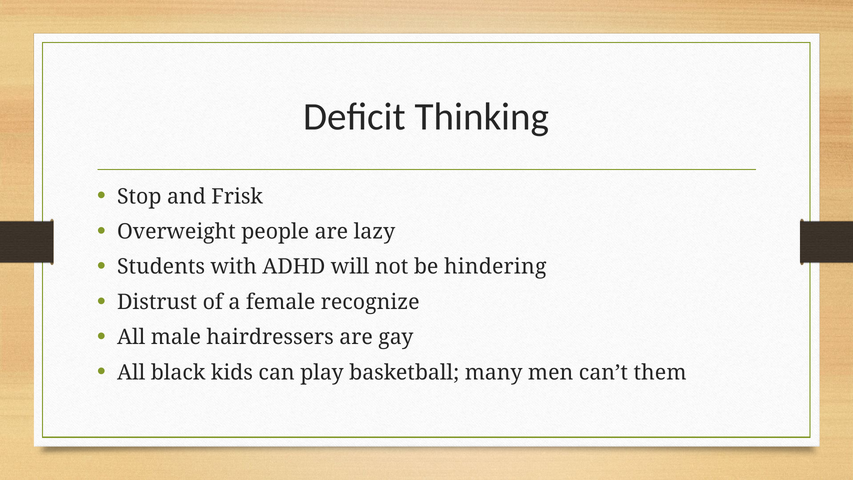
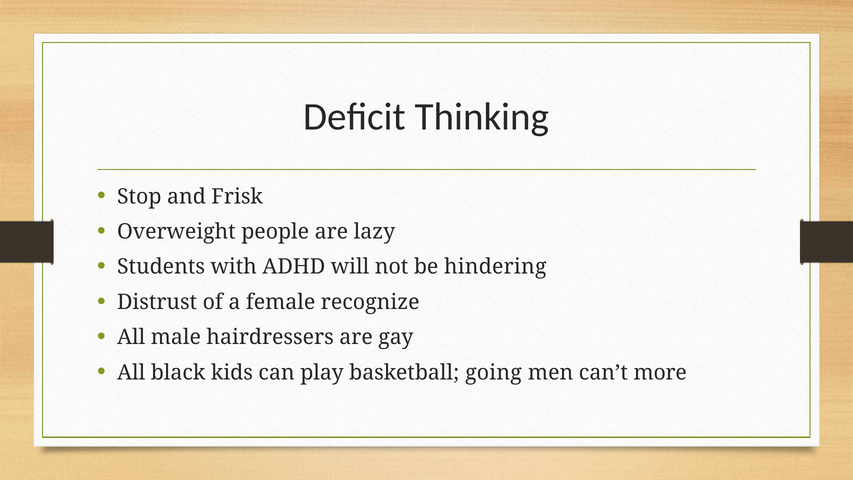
many: many -> going
them: them -> more
